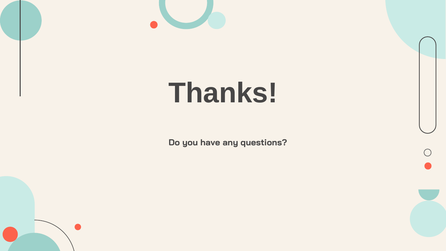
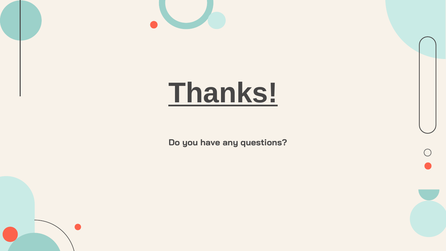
Thanks underline: none -> present
